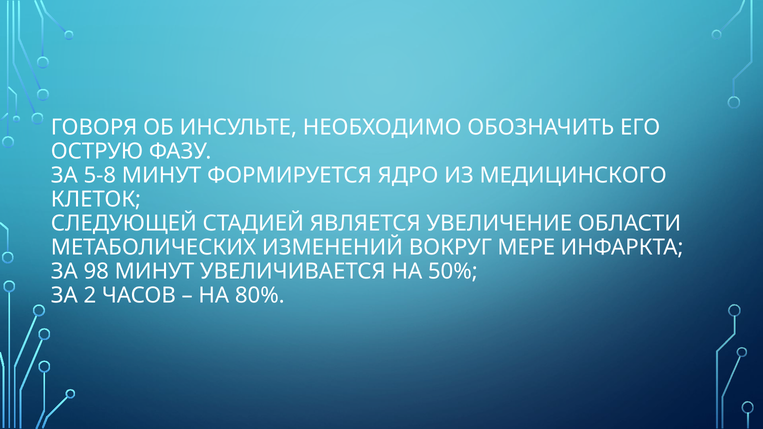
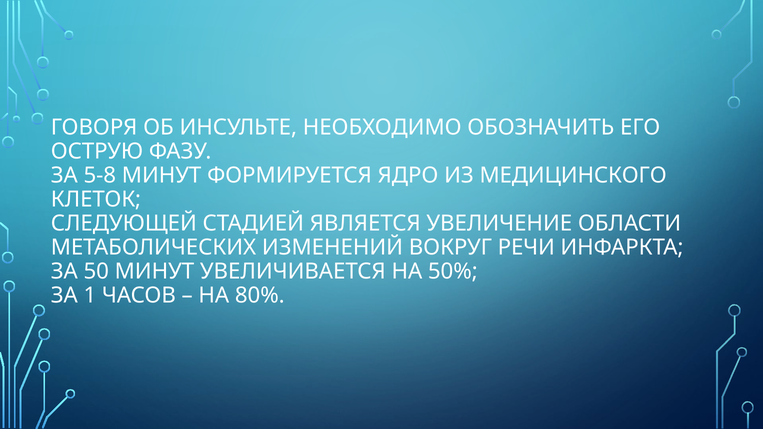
МЕРЕ: МЕРЕ -> РЕЧИ
98: 98 -> 50
2: 2 -> 1
